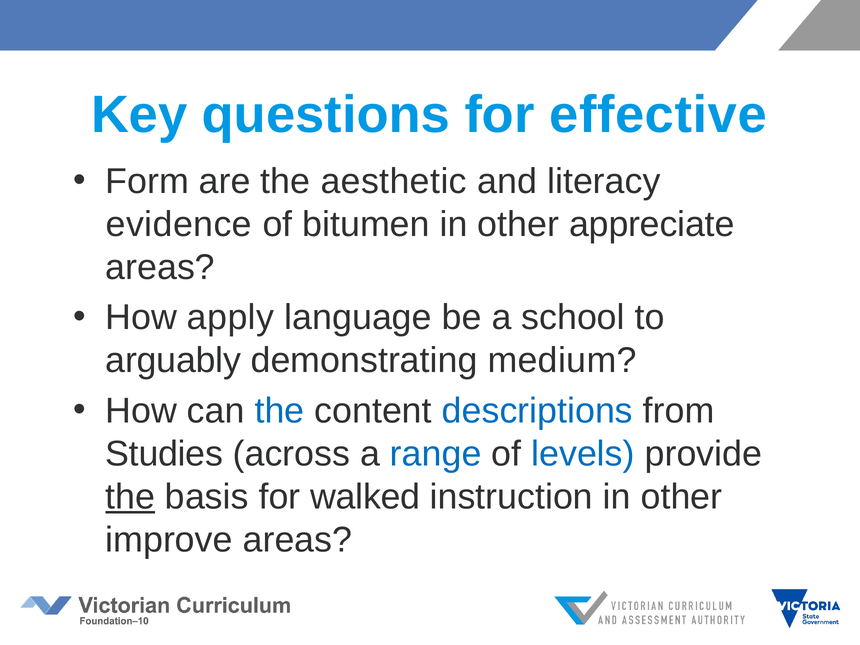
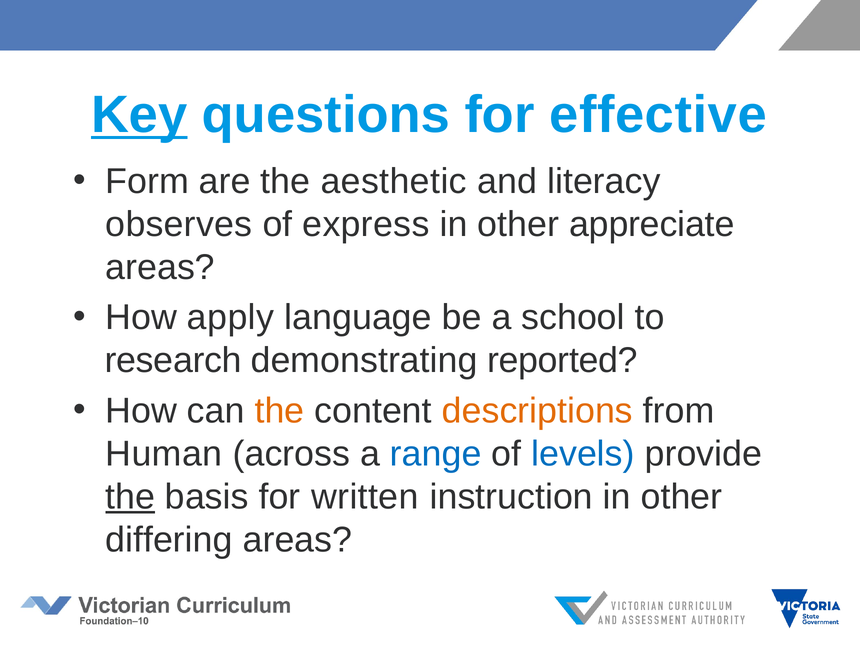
Key underline: none -> present
evidence: evidence -> observes
bitumen: bitumen -> express
arguably: arguably -> research
medium: medium -> reported
the at (280, 411) colour: blue -> orange
descriptions colour: blue -> orange
Studies: Studies -> Human
walked: walked -> written
improve: improve -> differing
